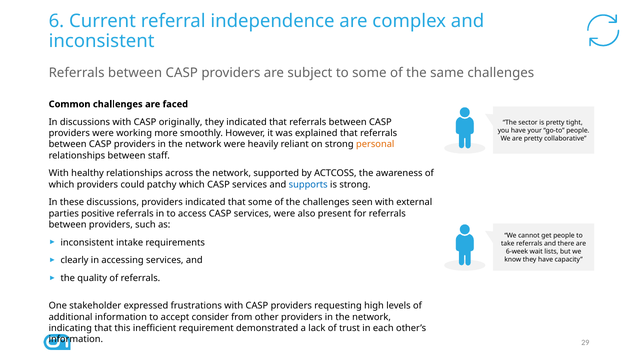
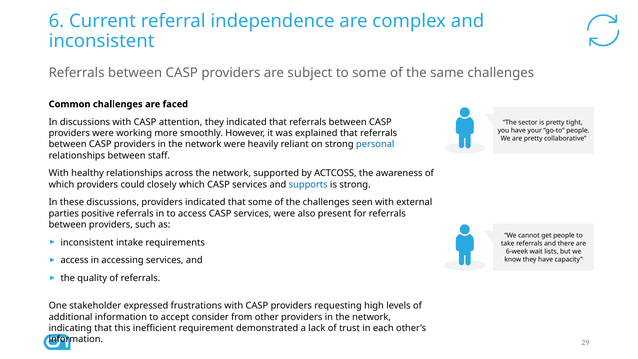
originally: originally -> attention
personal colour: orange -> blue
patchy: patchy -> closely
clearly at (75, 260): clearly -> access
